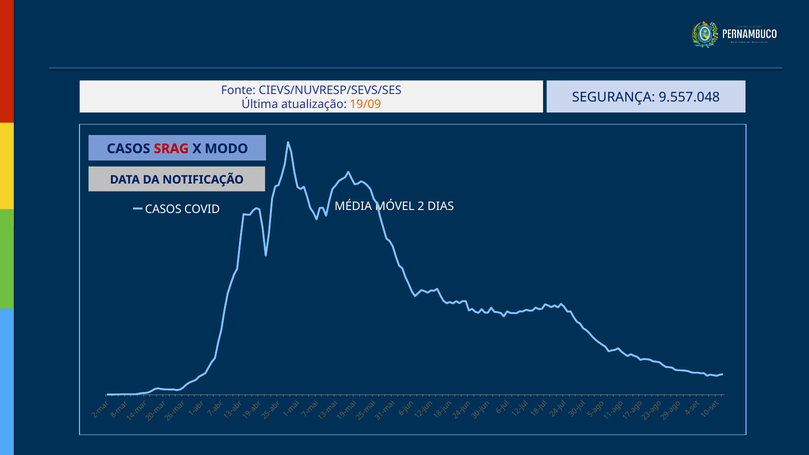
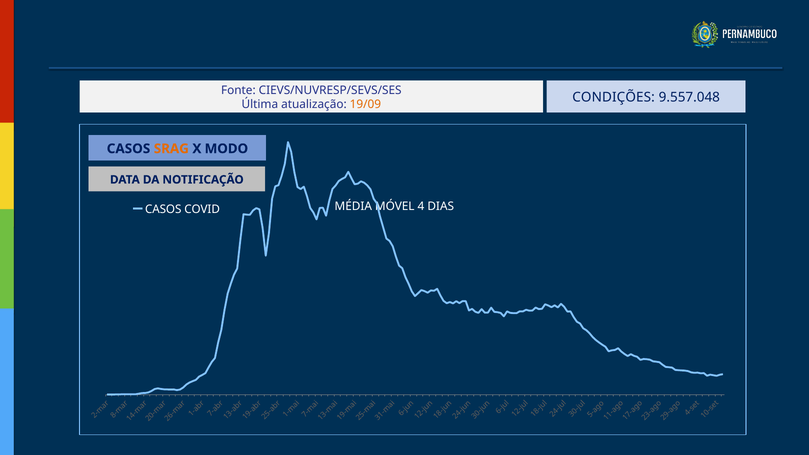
SEGURANÇA: SEGURANÇA -> CONDIÇÕES
SRAG colour: red -> orange
2: 2 -> 4
